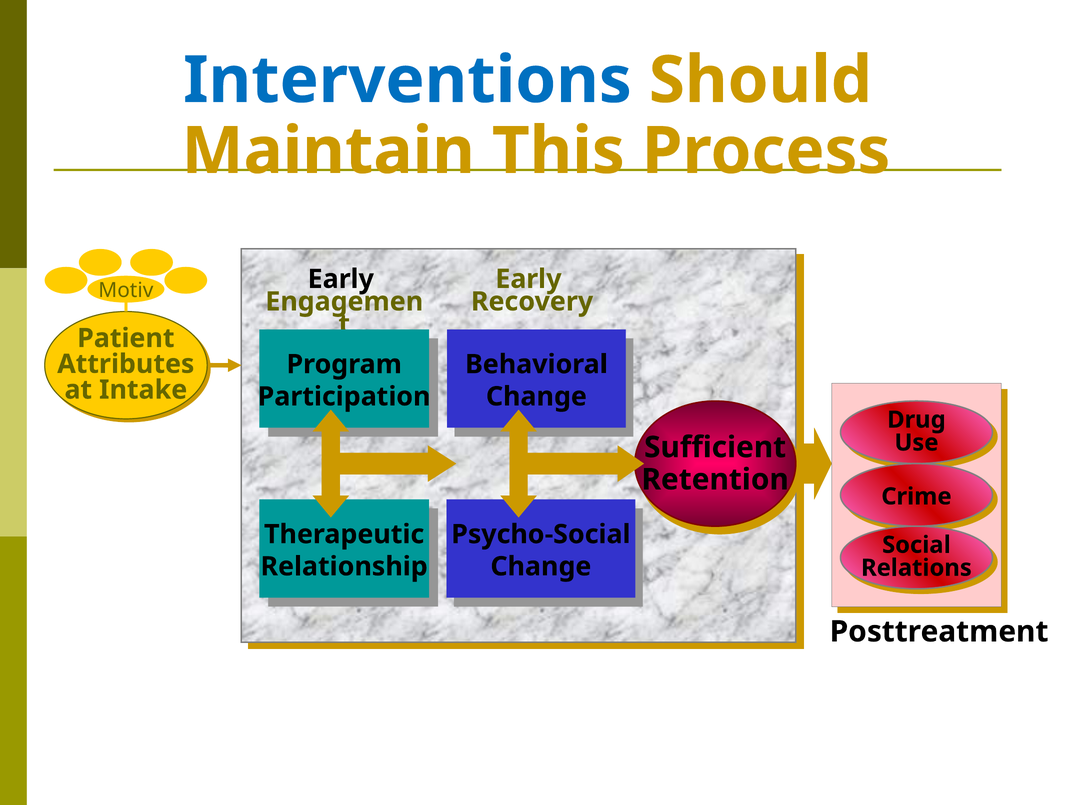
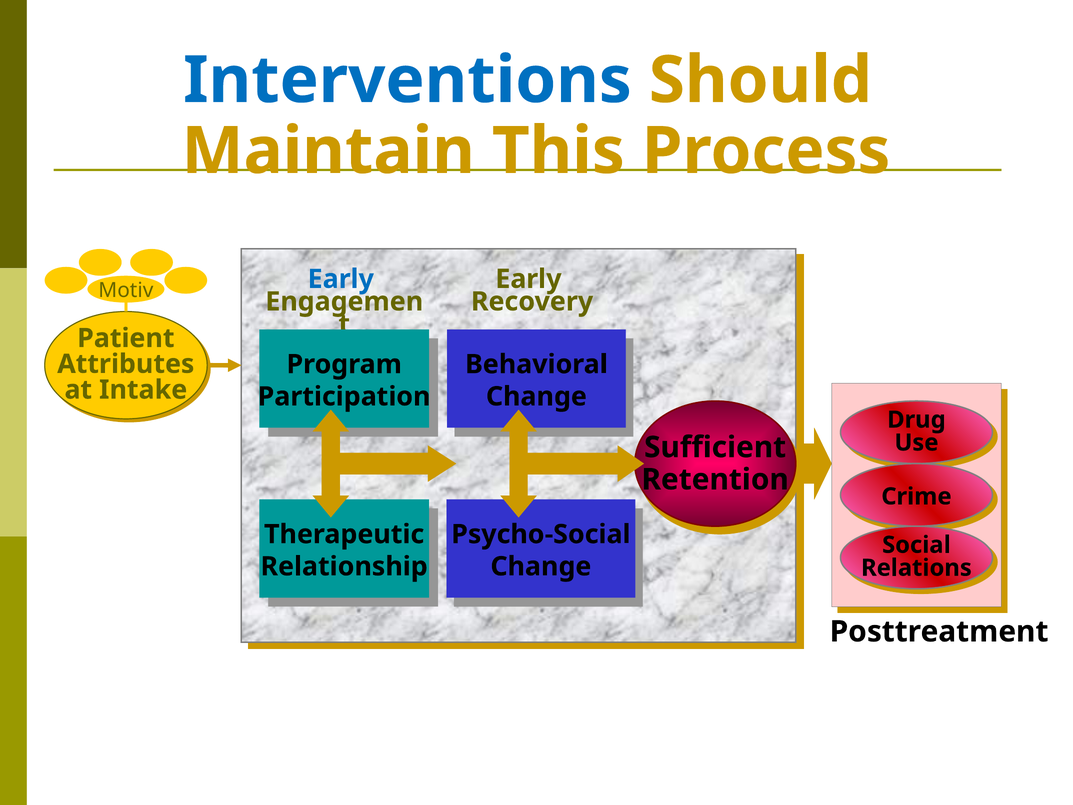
Early at (341, 279) colour: black -> blue
